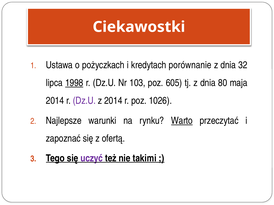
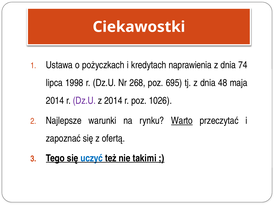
porównanie: porównanie -> naprawienia
32: 32 -> 74
1998 underline: present -> none
103: 103 -> 268
605: 605 -> 695
80: 80 -> 48
uczyć colour: purple -> blue
